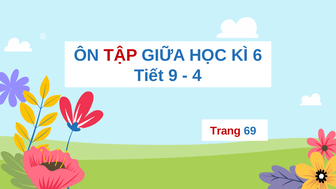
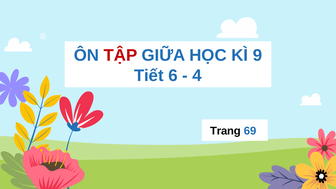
6: 6 -> 9
9: 9 -> 6
Trang colour: red -> black
